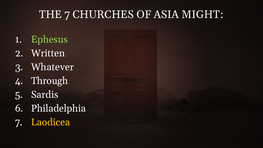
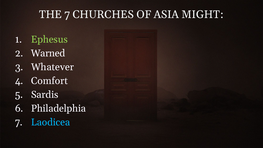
Written: Written -> Warned
Through: Through -> Comfort
Laodicea colour: yellow -> light blue
